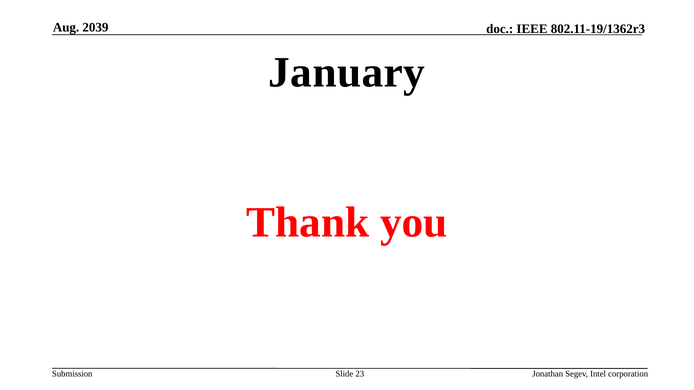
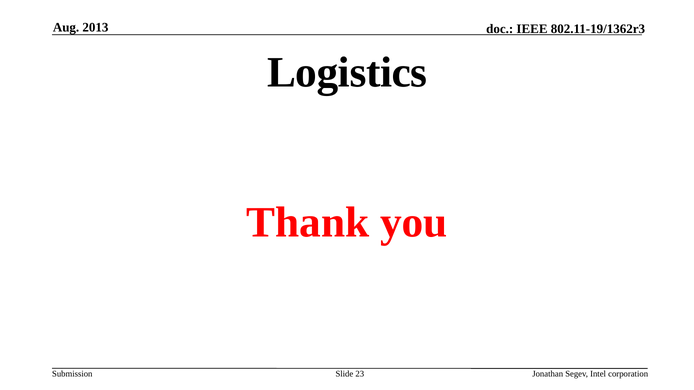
2039: 2039 -> 2013
January: January -> Logistics
